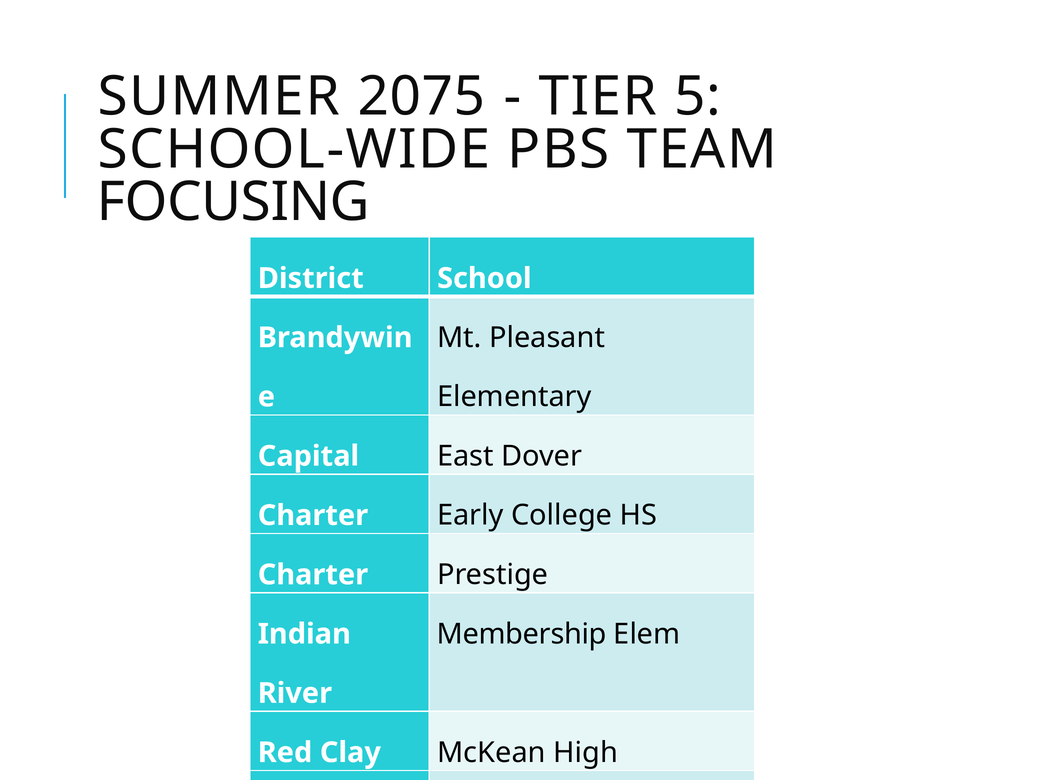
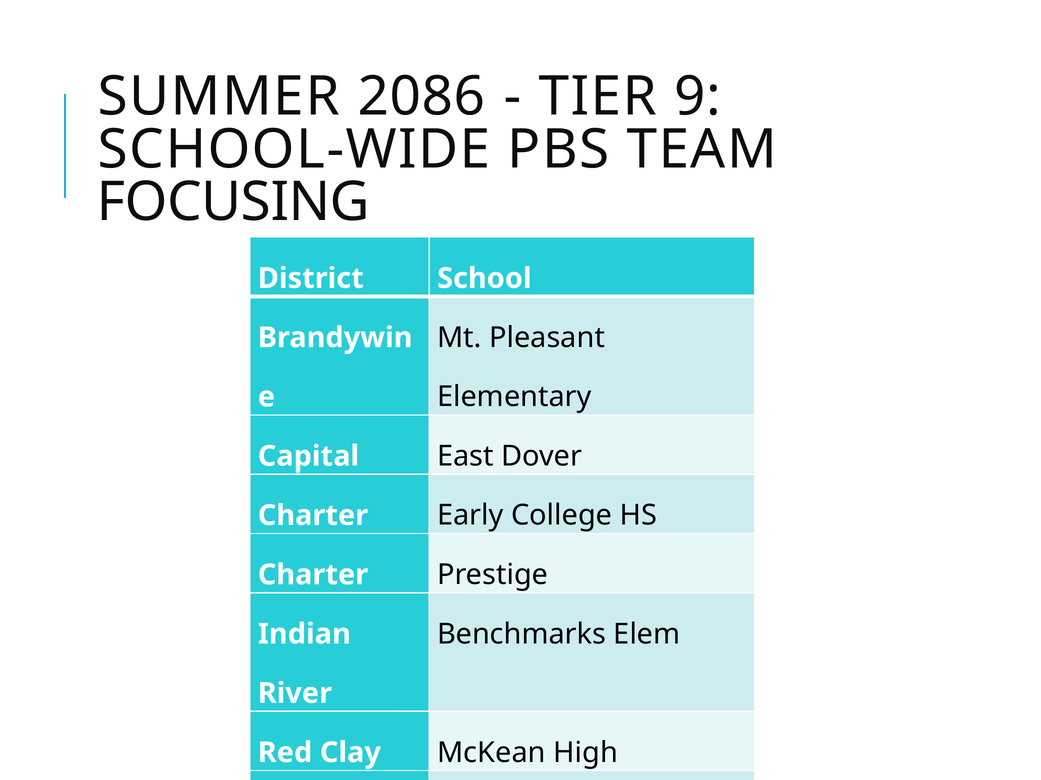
2075: 2075 -> 2086
5: 5 -> 9
Membership: Membership -> Benchmarks
